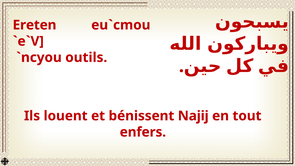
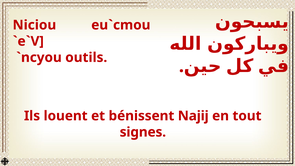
Ereten: Ereten -> Niciou
enfers: enfers -> signes
